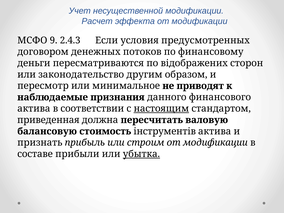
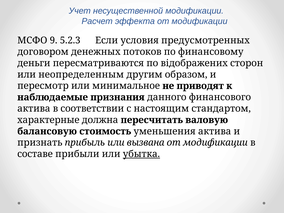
2.4.3: 2.4.3 -> 5.2.3
законодательство: законодательство -> неопределенным
настоящим underline: present -> none
приведенная: приведенная -> характерные
інструментів: інструментів -> уменьшения
строим: строим -> вызвана
